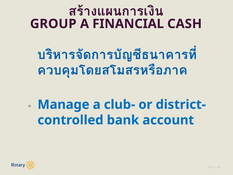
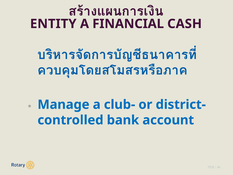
GROUP: GROUP -> ENTITY
